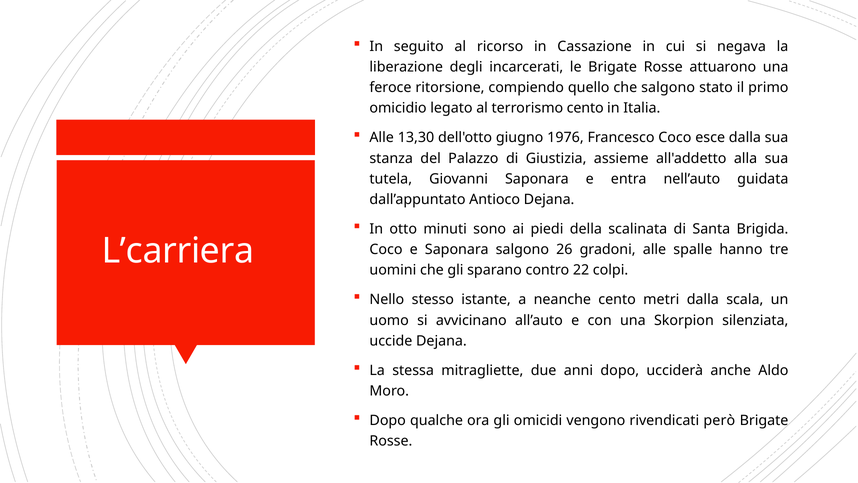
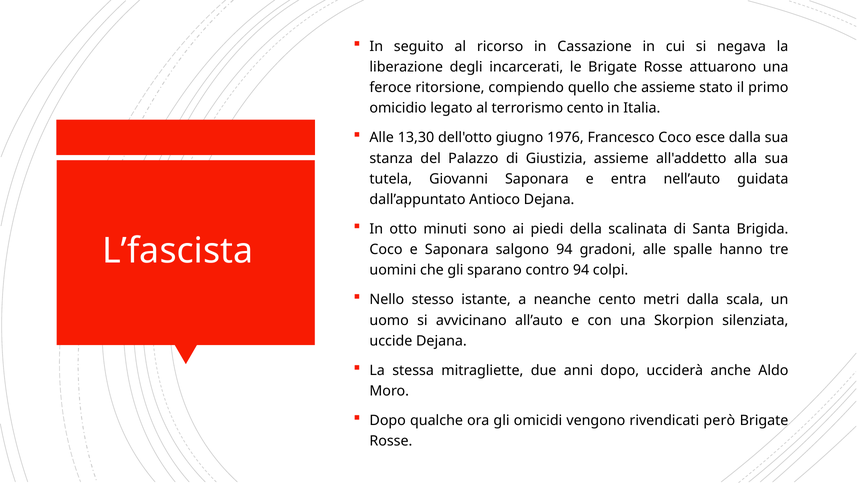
che salgono: salgono -> assieme
L’carriera: L’carriera -> L’fascista
salgono 26: 26 -> 94
contro 22: 22 -> 94
